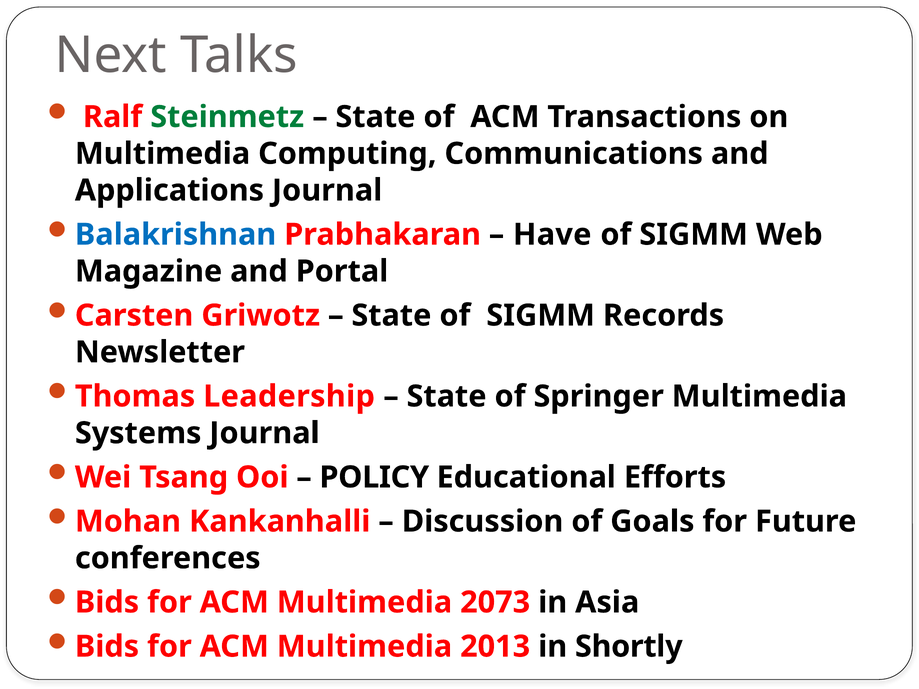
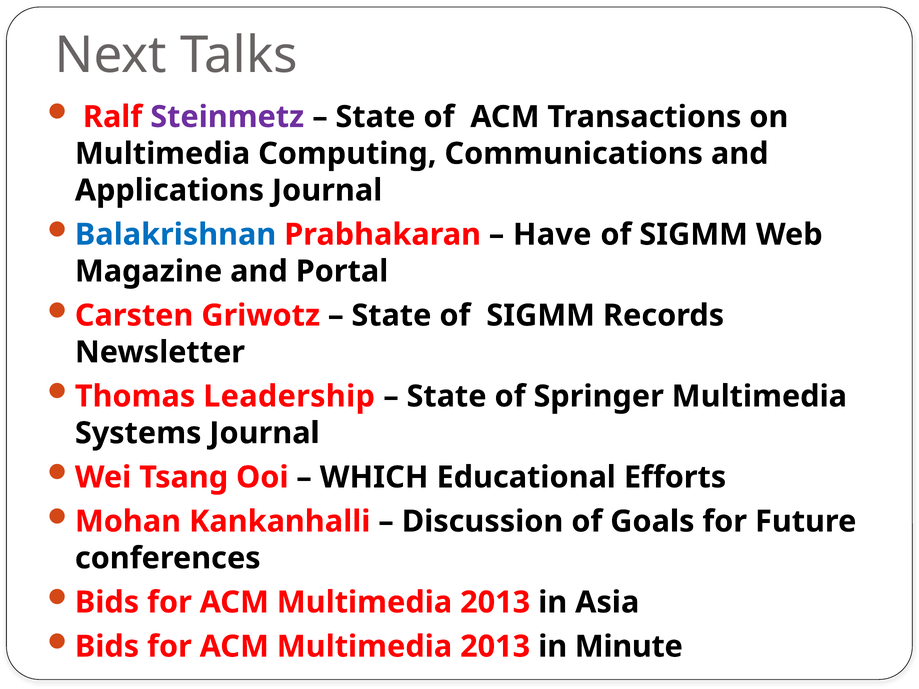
Steinmetz colour: green -> purple
POLICY: POLICY -> WHICH
2073 at (495, 603): 2073 -> 2013
Shortly: Shortly -> Minute
